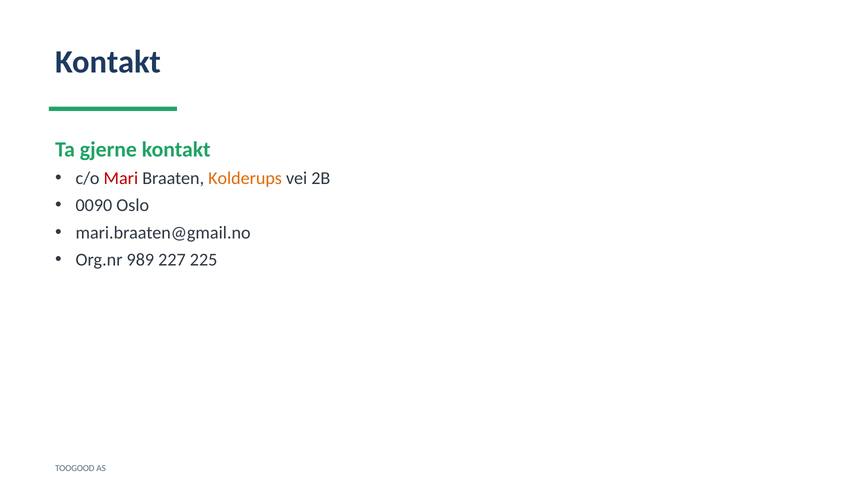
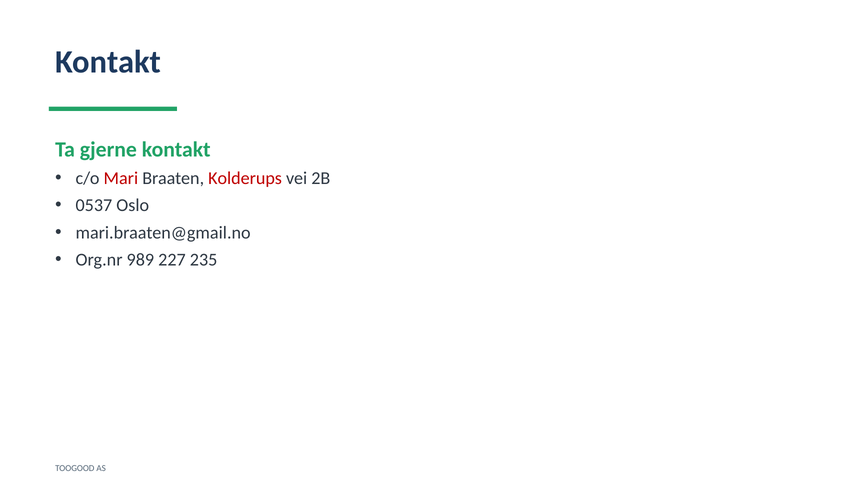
Kolderups colour: orange -> red
0090: 0090 -> 0537
225: 225 -> 235
